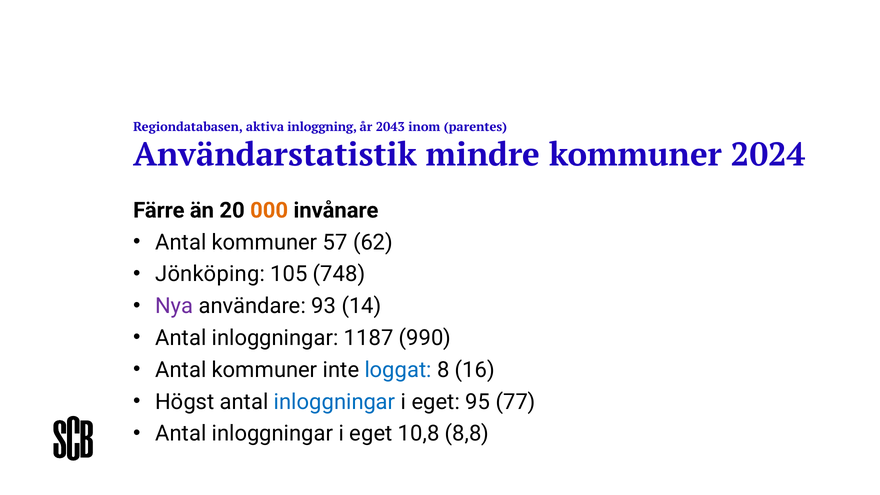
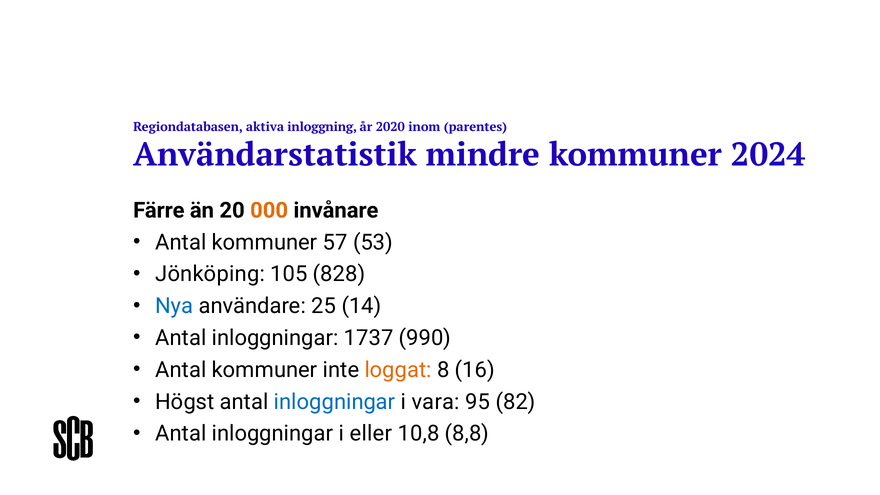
2043: 2043 -> 2020
62: 62 -> 53
748: 748 -> 828
Nya colour: purple -> blue
93: 93 -> 25
1187: 1187 -> 1737
loggat colour: blue -> orange
eget at (436, 402): eget -> vara
77: 77 -> 82
eget at (371, 434): eget -> eller
